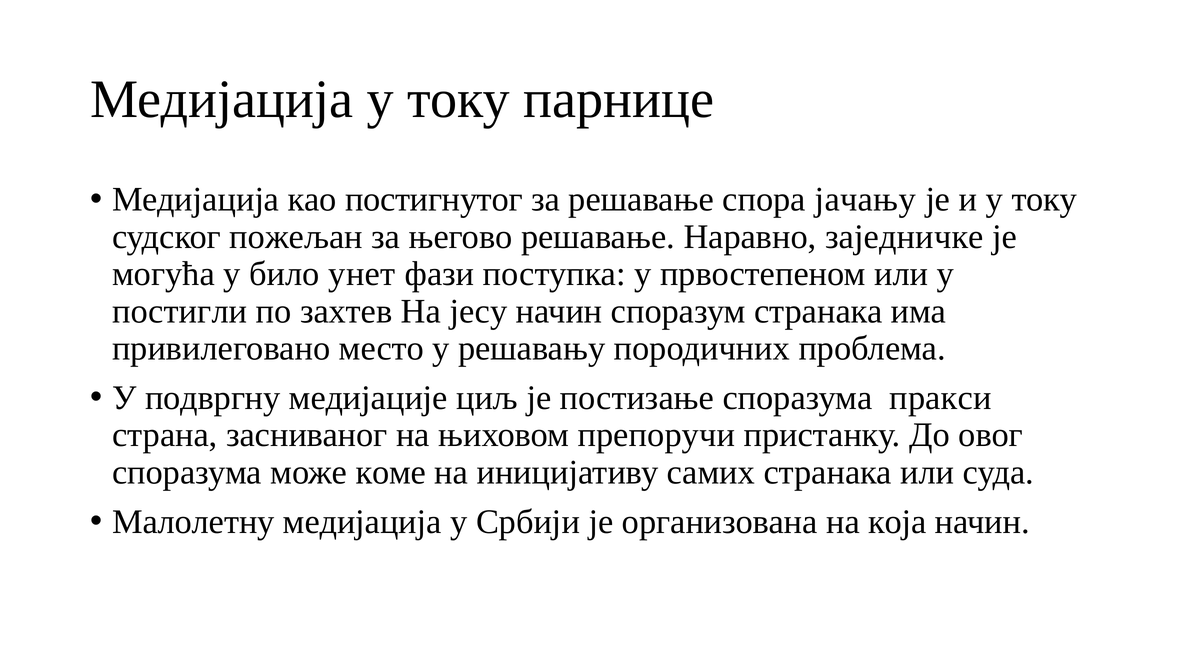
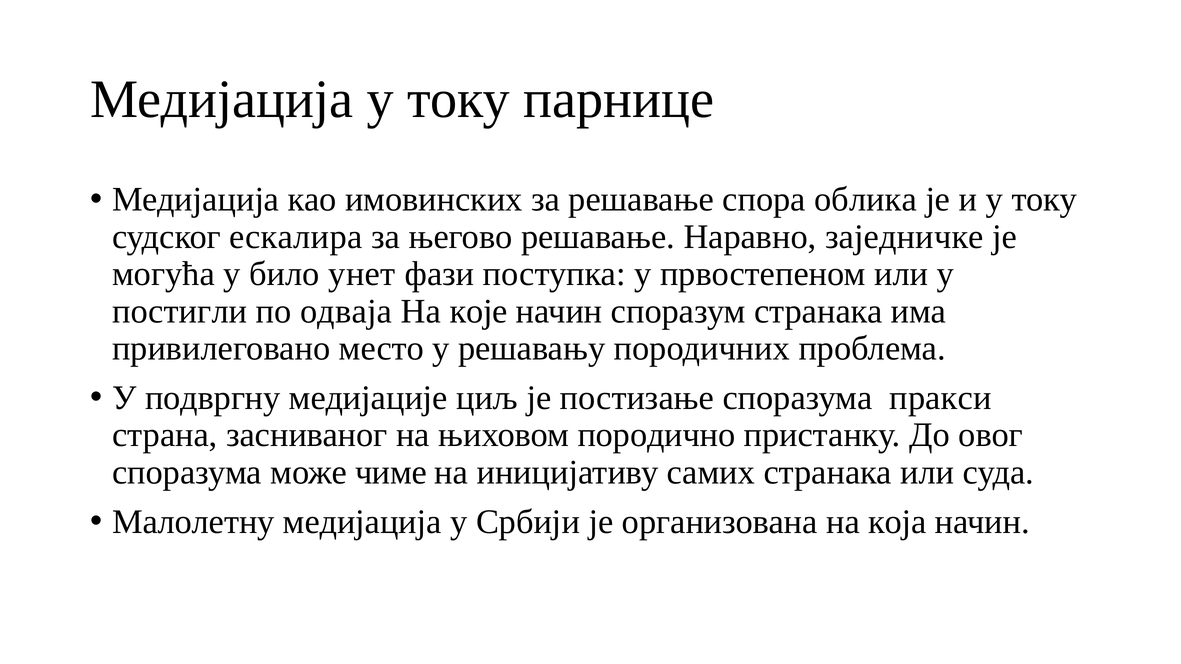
постигнутог: постигнутог -> имовинских
јачању: јачању -> облика
пожељан: пожељан -> ескалира
захтев: захтев -> одваја
јесу: јесу -> које
препоручи: препоручи -> породично
коме: коме -> чиме
